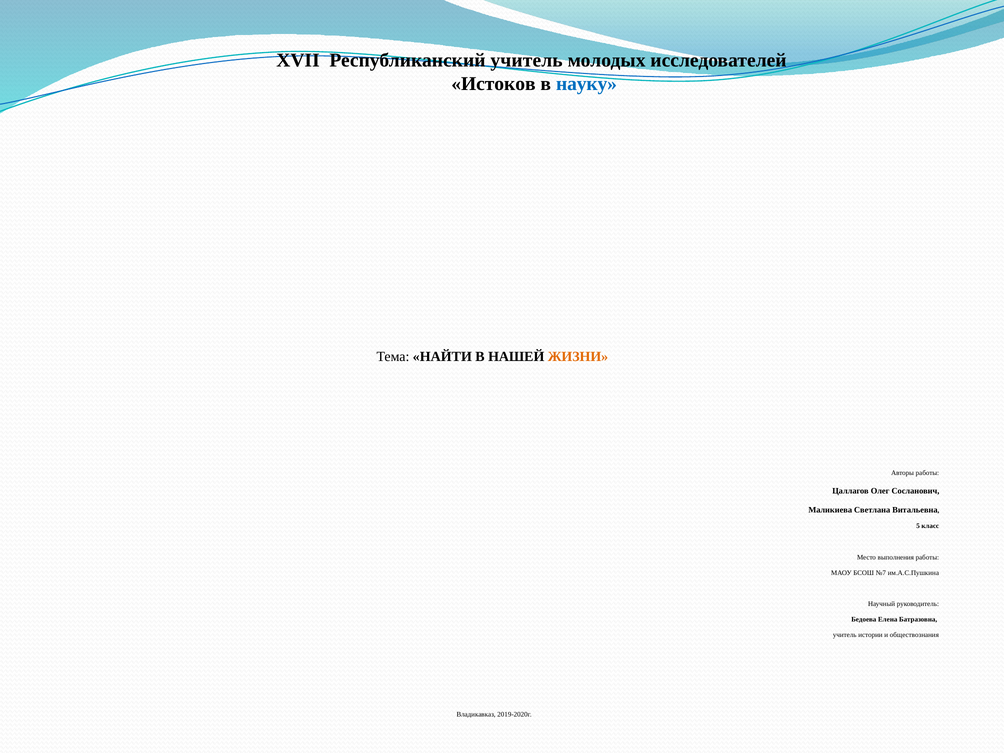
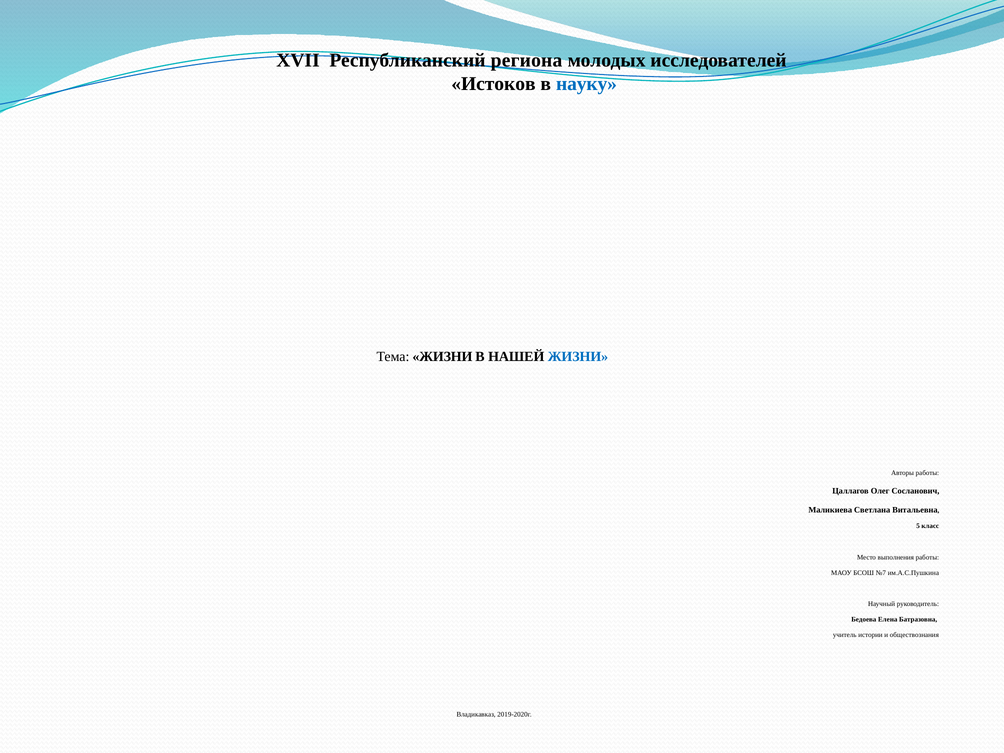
Республиканский учитель: учитель -> региона
Тема НАЙТИ: НАЙТИ -> ЖИЗНИ
ЖИЗНИ at (578, 356) colour: orange -> blue
